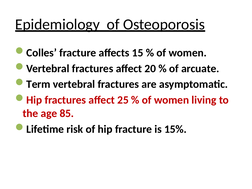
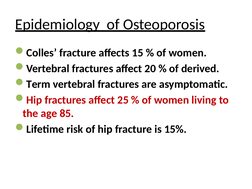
arcuate: arcuate -> derived
